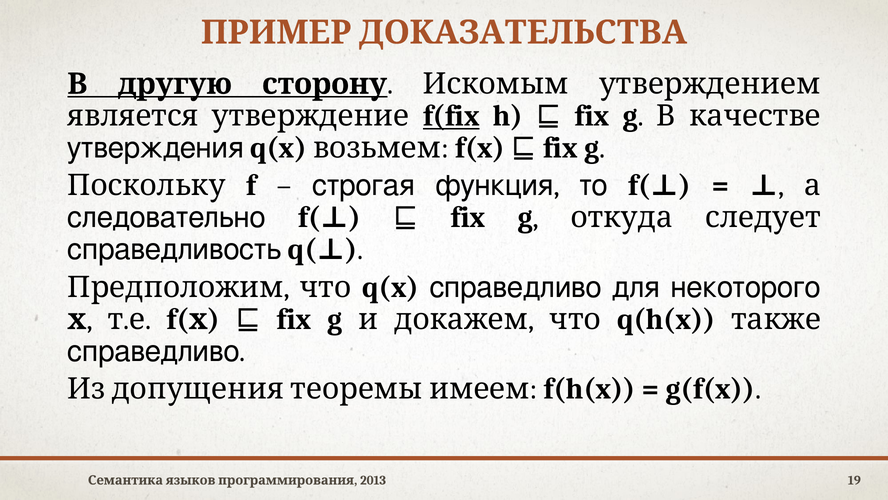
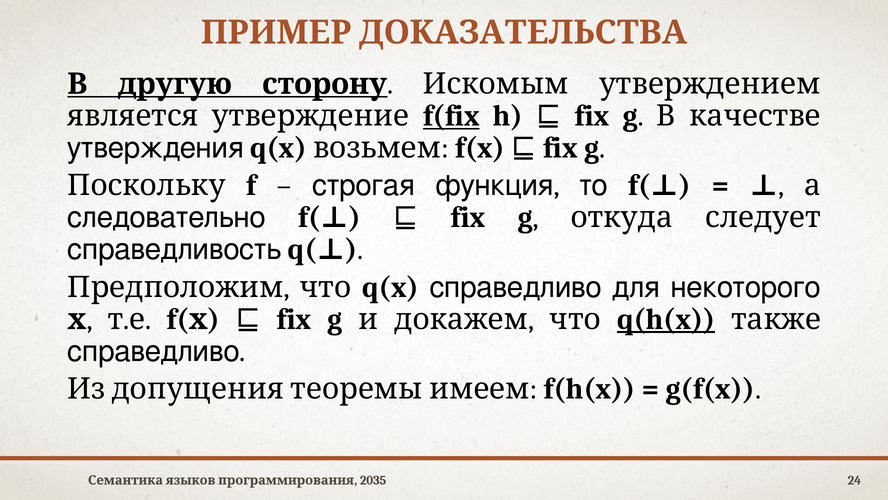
q(h(x underline: none -> present
2013: 2013 -> 2035
19: 19 -> 24
